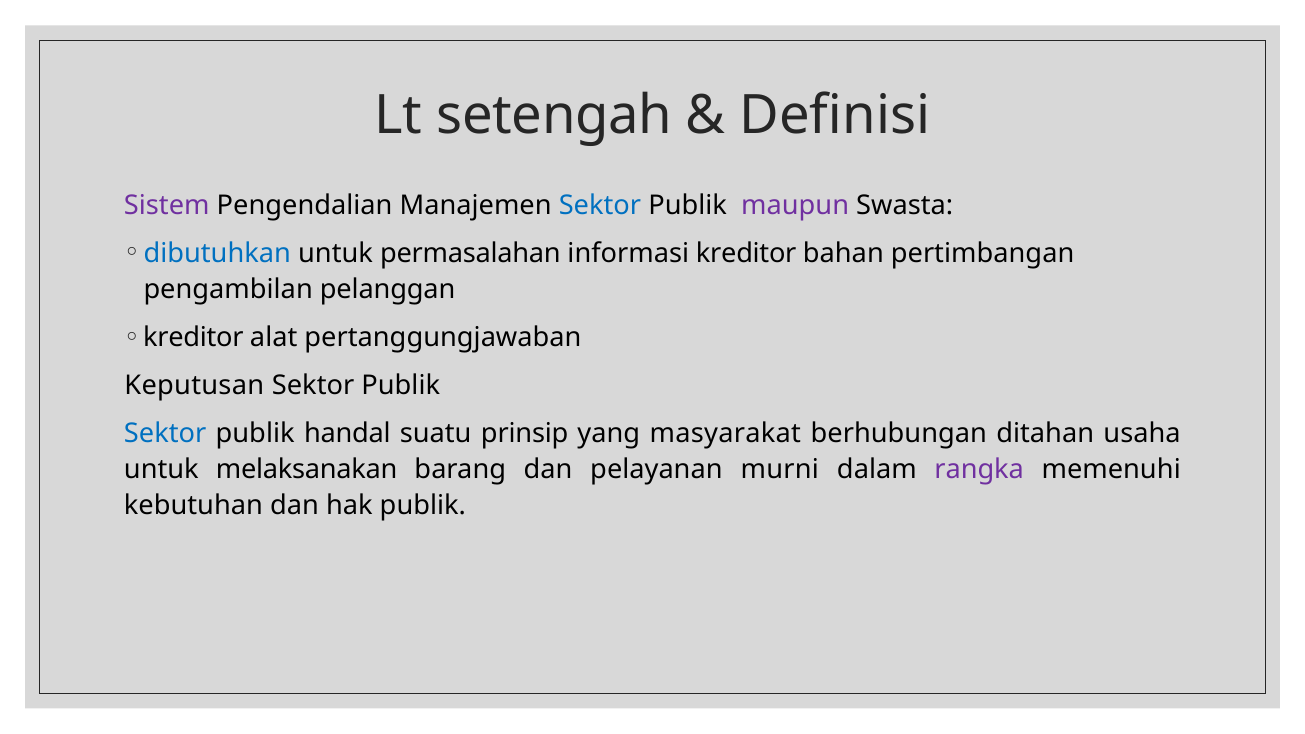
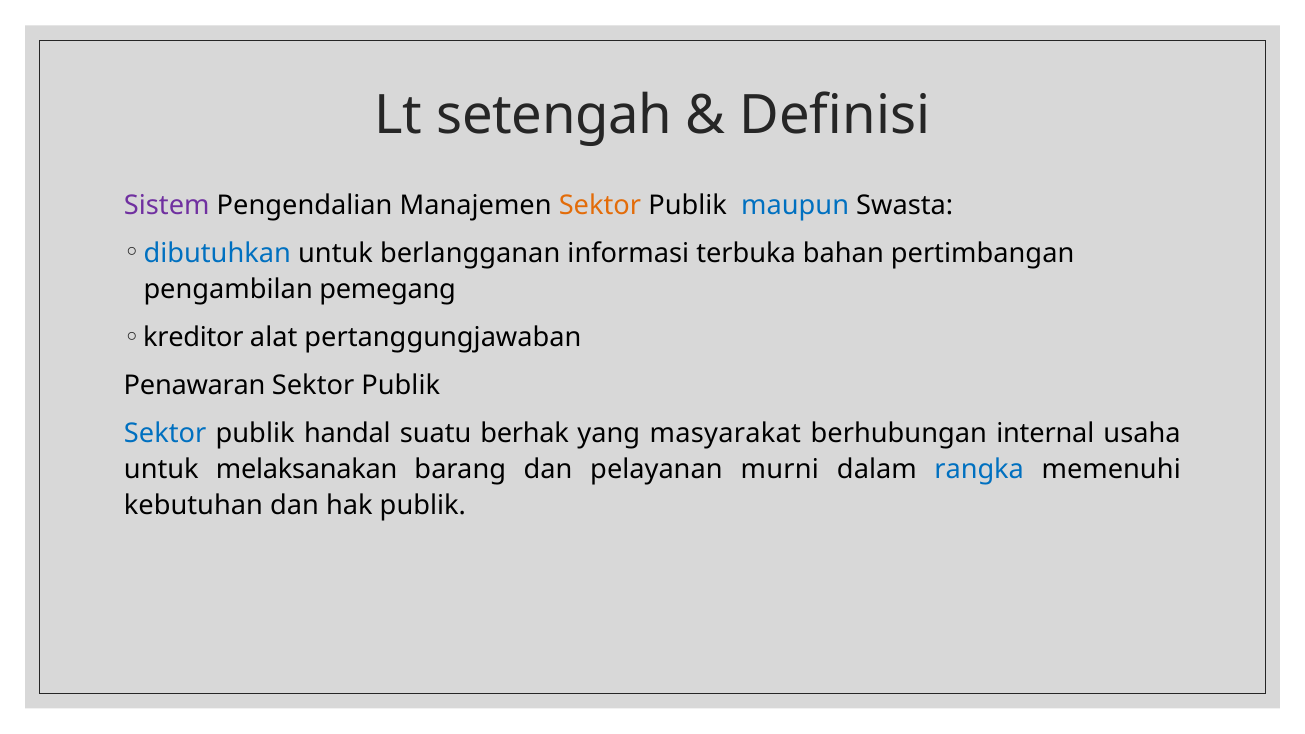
Sektor at (600, 205) colour: blue -> orange
maupun colour: purple -> blue
permasalahan: permasalahan -> berlangganan
informasi kreditor: kreditor -> terbuka
pelanggan: pelanggan -> pemegang
Keputusan: Keputusan -> Penawaran
prinsip: prinsip -> berhak
ditahan: ditahan -> internal
rangka colour: purple -> blue
